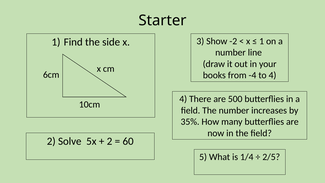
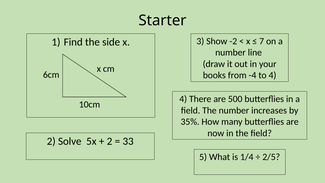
1 at (262, 41): 1 -> 7
60: 60 -> 33
